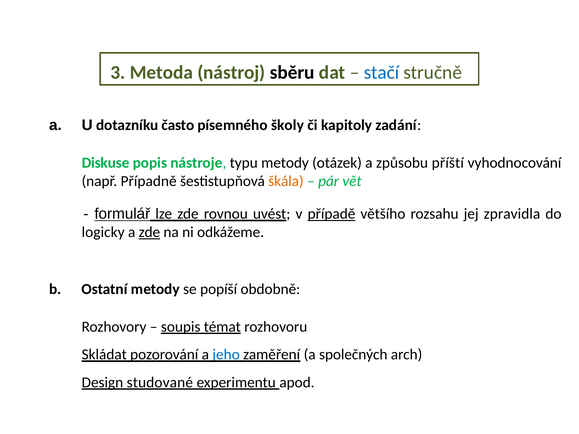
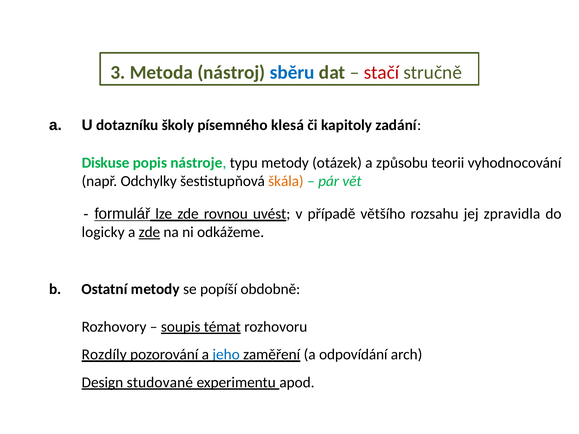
sběru colour: black -> blue
stačí colour: blue -> red
často: často -> školy
školy: školy -> klesá
příští: příští -> teorii
Případně: Případně -> Odchylky
případě underline: present -> none
Skládat: Skládat -> Rozdíly
společných: společných -> odpovídání
